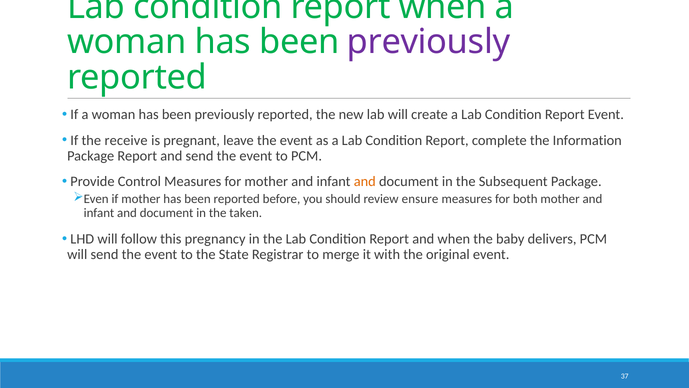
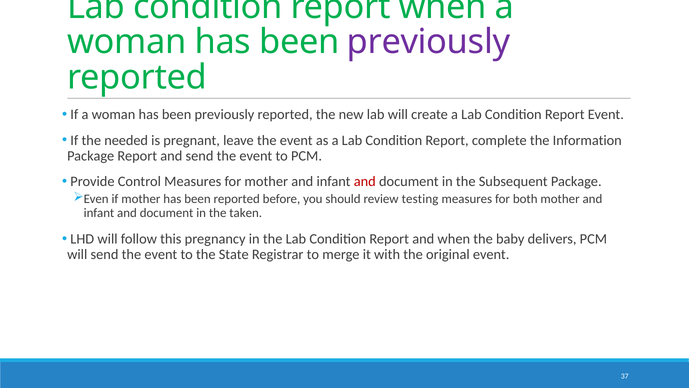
receive: receive -> needed
and at (365, 181) colour: orange -> red
ensure: ensure -> testing
